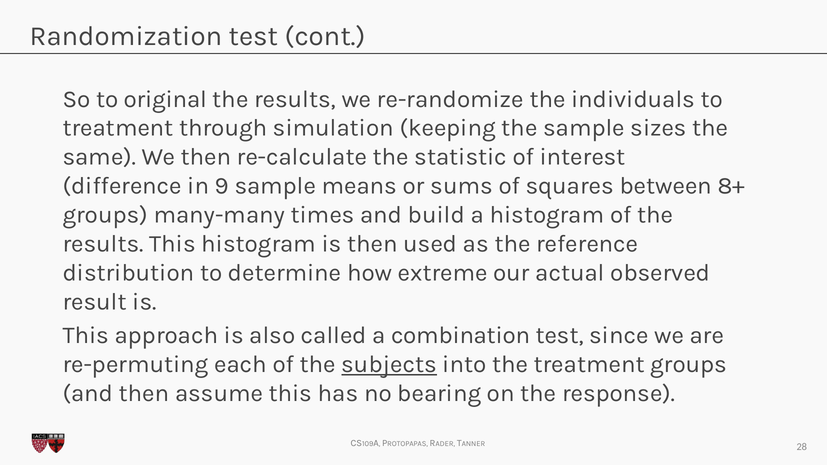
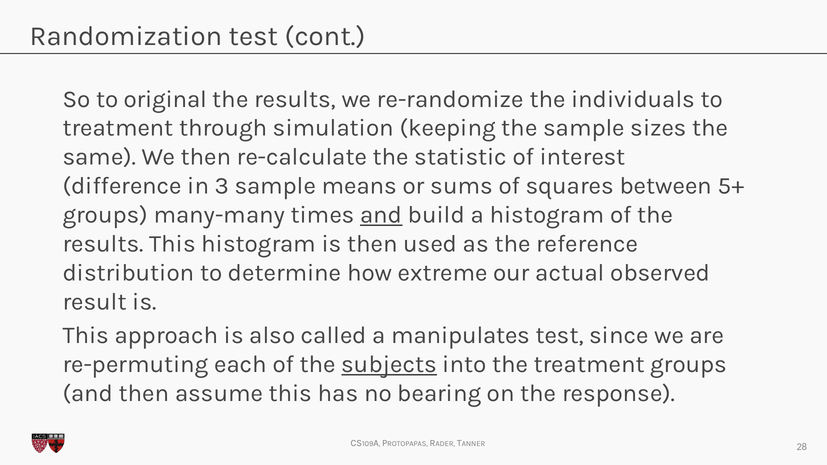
9: 9 -> 3
8+: 8+ -> 5+
and at (381, 215) underline: none -> present
combination: combination -> manipulates
